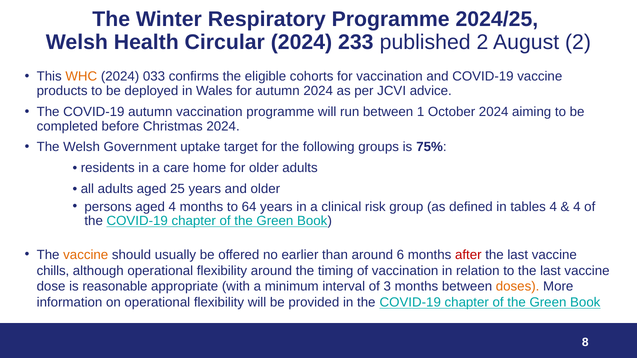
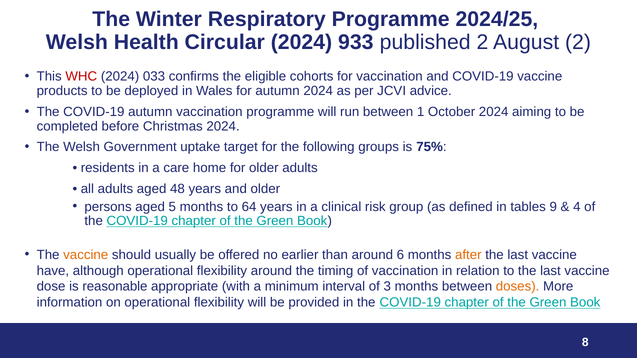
233: 233 -> 933
WHC colour: orange -> red
25: 25 -> 48
aged 4: 4 -> 5
tables 4: 4 -> 9
after colour: red -> orange
chills: chills -> have
